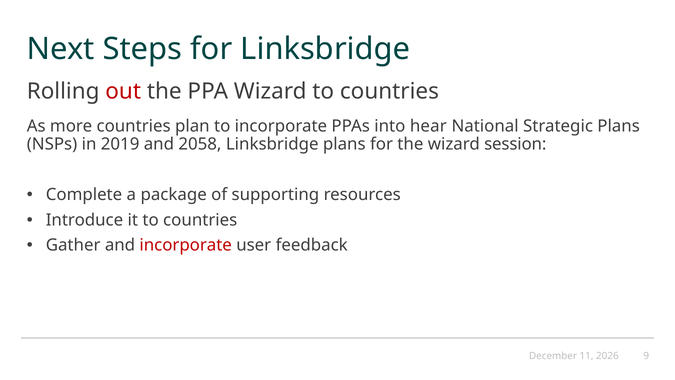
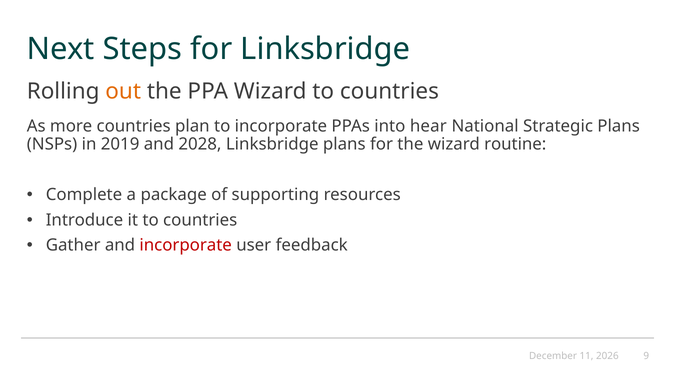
out colour: red -> orange
2058: 2058 -> 2028
session: session -> routine
